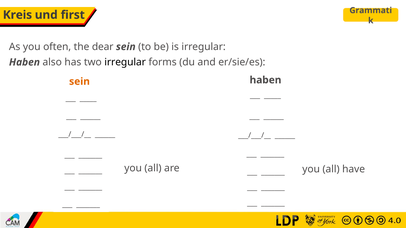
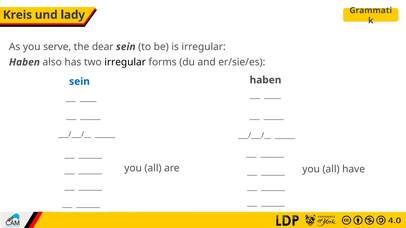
first: first -> lady
often: often -> serve
sein at (79, 82) colour: orange -> blue
